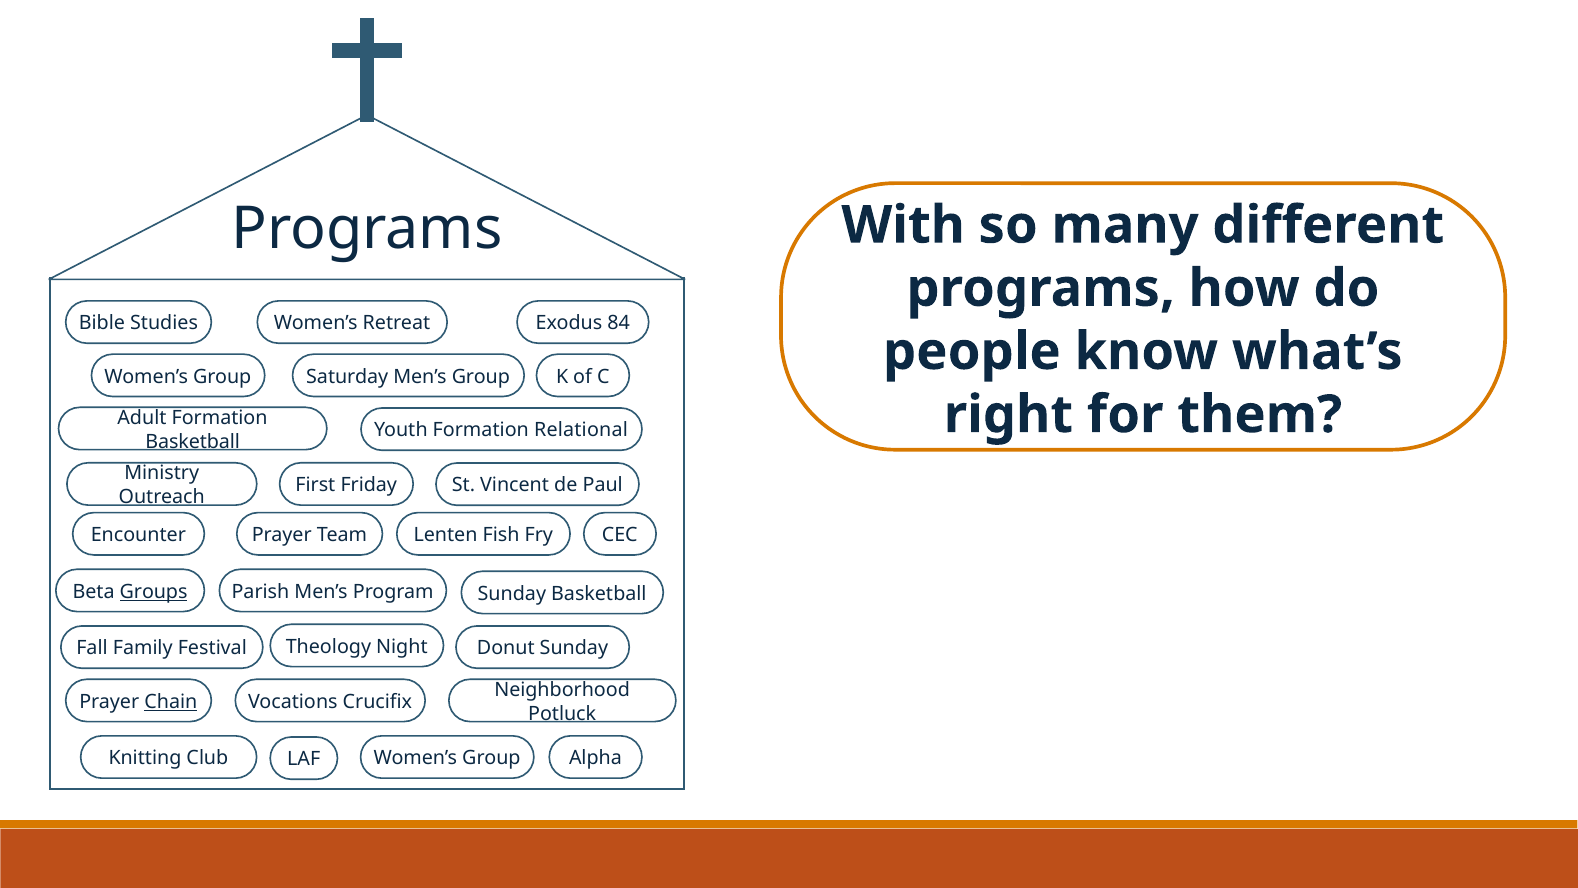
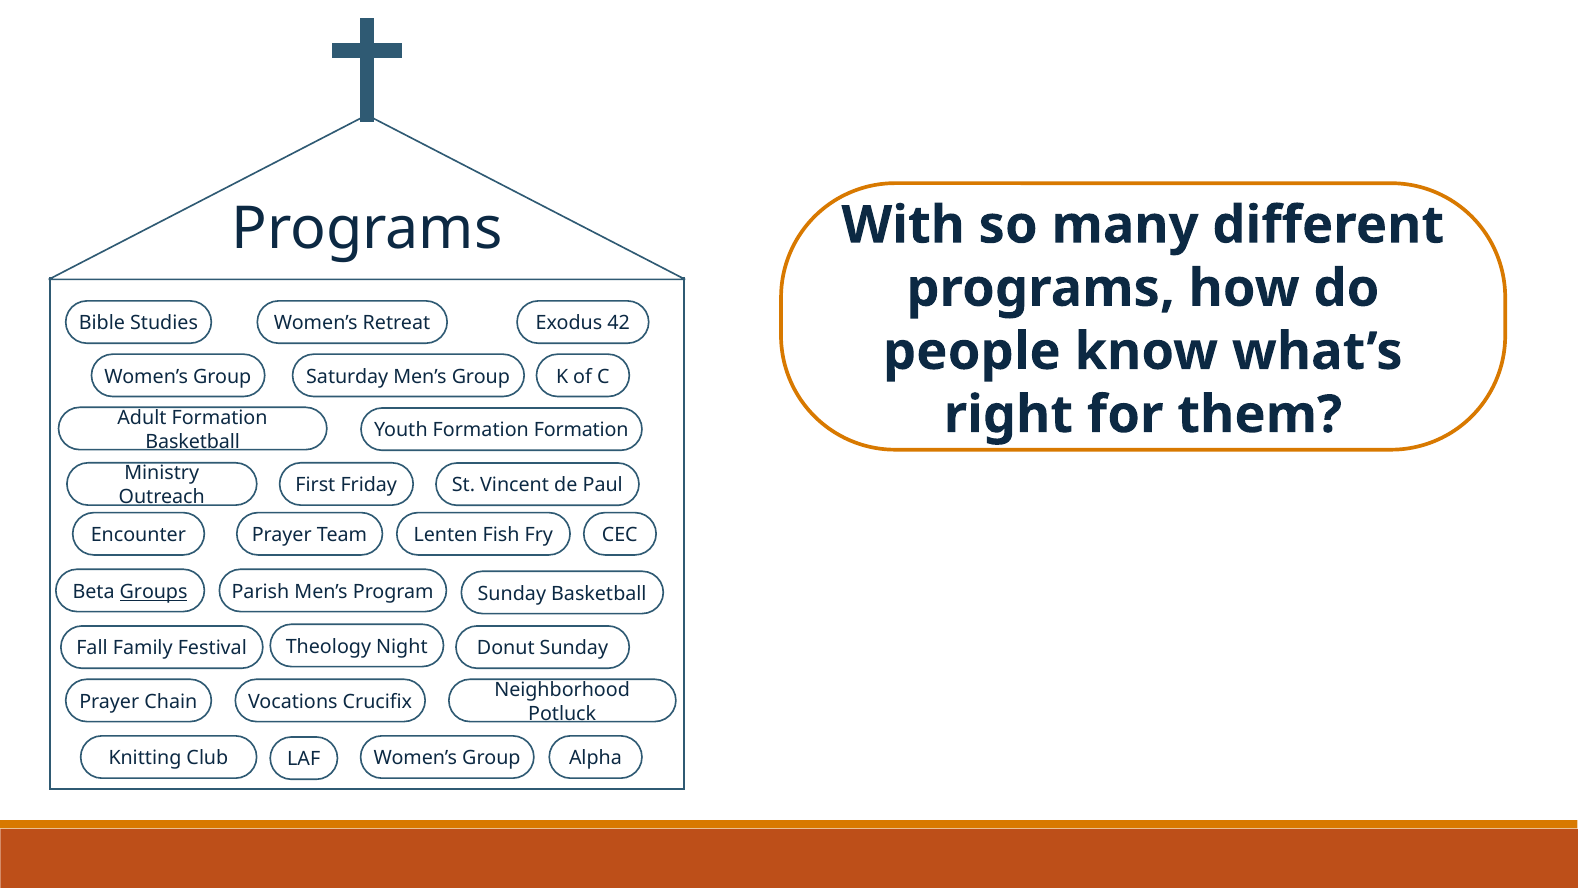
84: 84 -> 42
Formation Relational: Relational -> Formation
Chain underline: present -> none
